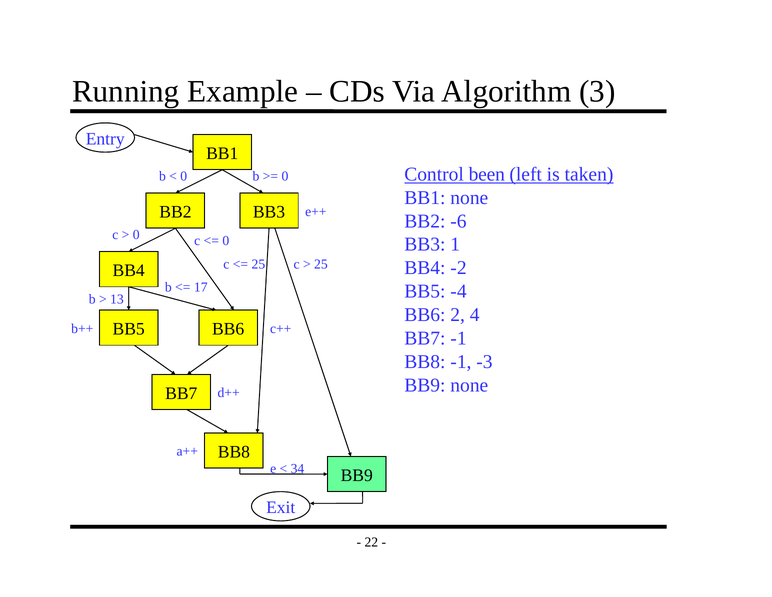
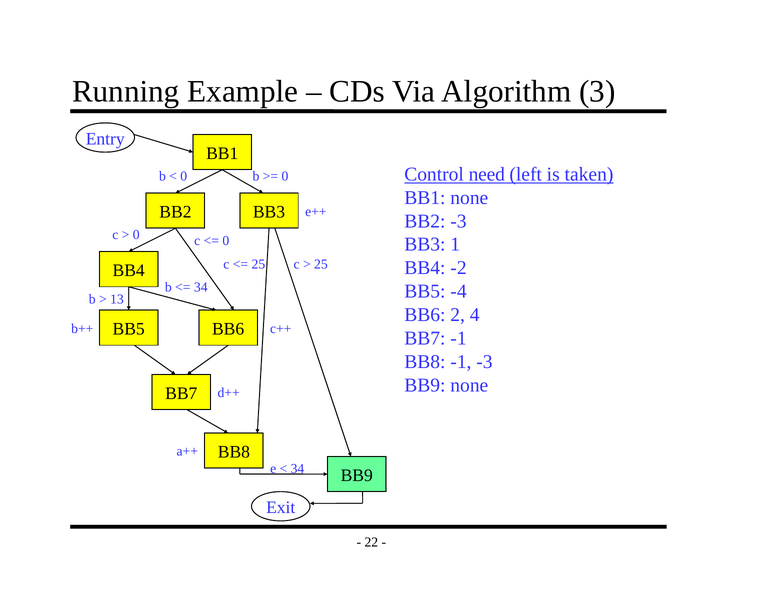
been: been -> need
BB2 -6: -6 -> -3
17 at (201, 287): 17 -> 34
